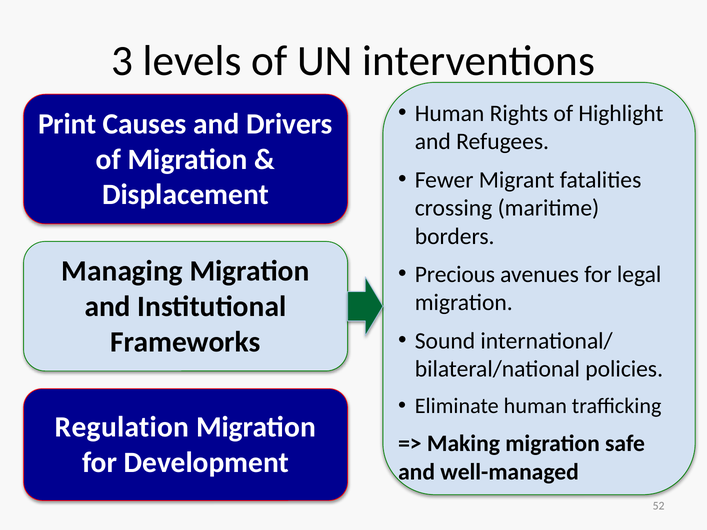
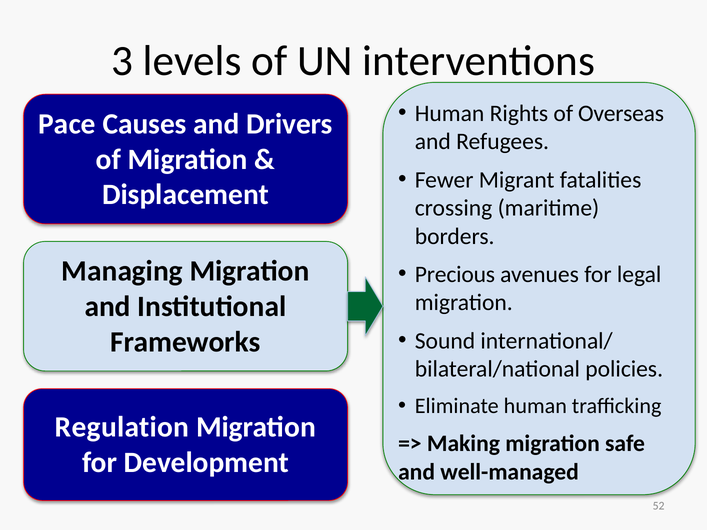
Highlight: Highlight -> Overseas
Print: Print -> Pace
